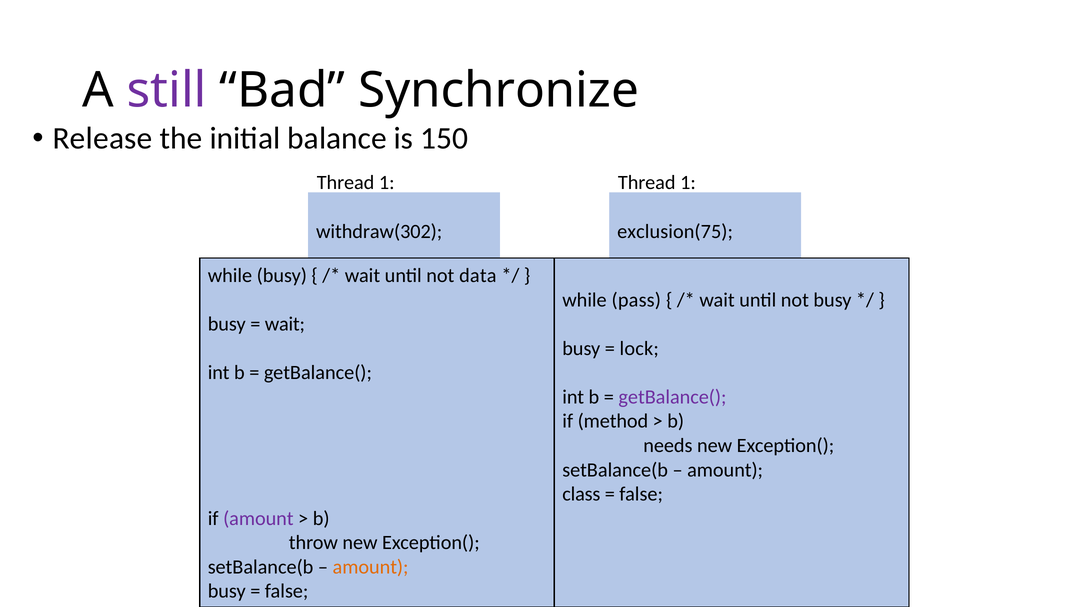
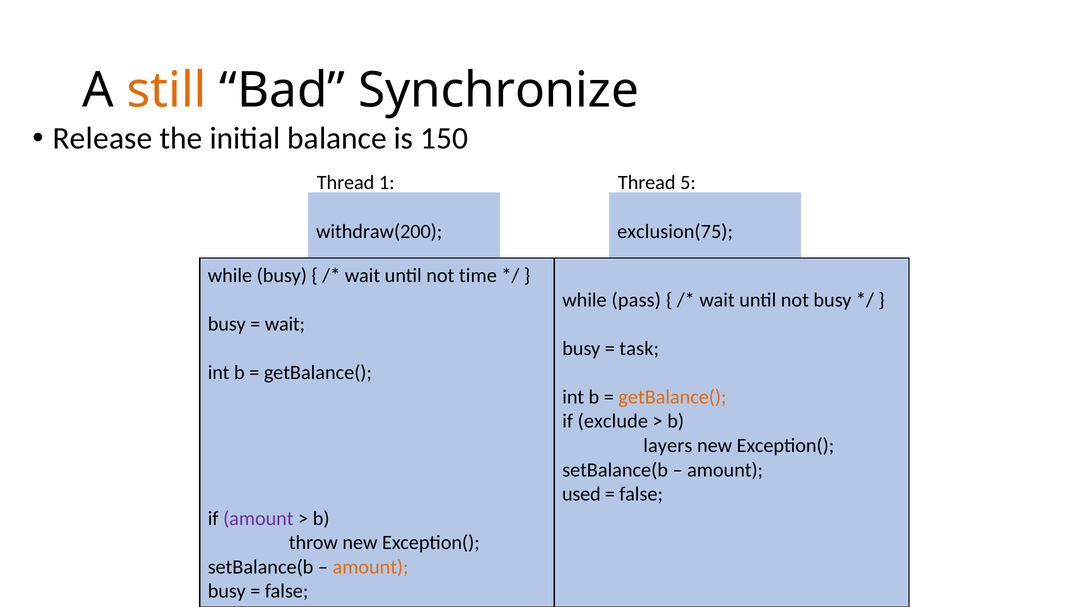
still colour: purple -> orange
1 at (688, 183): 1 -> 5
withdraw(302: withdraw(302 -> withdraw(200
data: data -> time
lock: lock -> task
getBalance( at (672, 397) colour: purple -> orange
method: method -> exclude
needs: needs -> layers
class: class -> used
